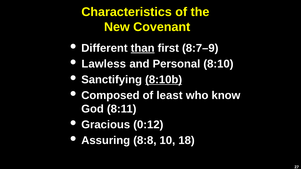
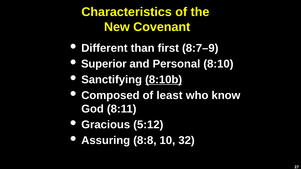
than underline: present -> none
Lawless: Lawless -> Superior
0:12: 0:12 -> 5:12
18: 18 -> 32
